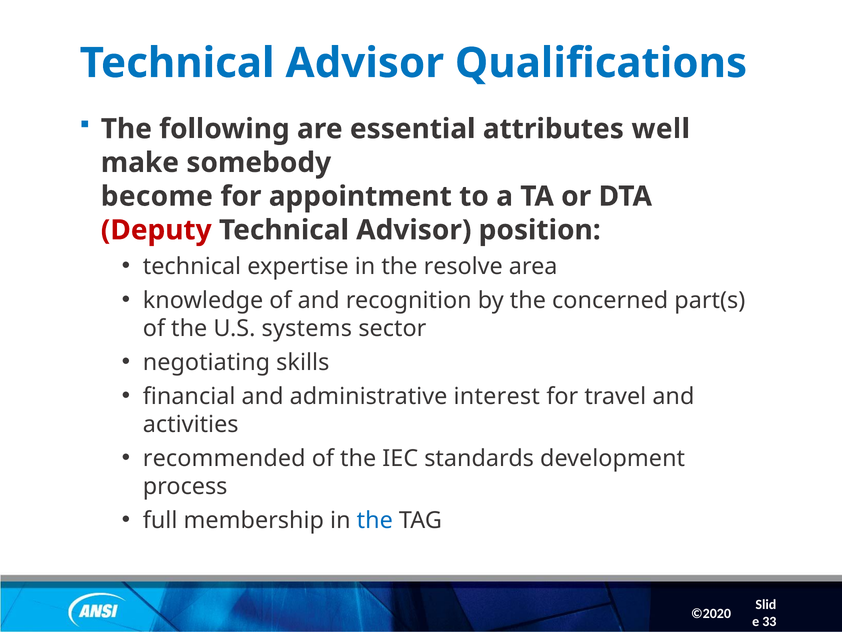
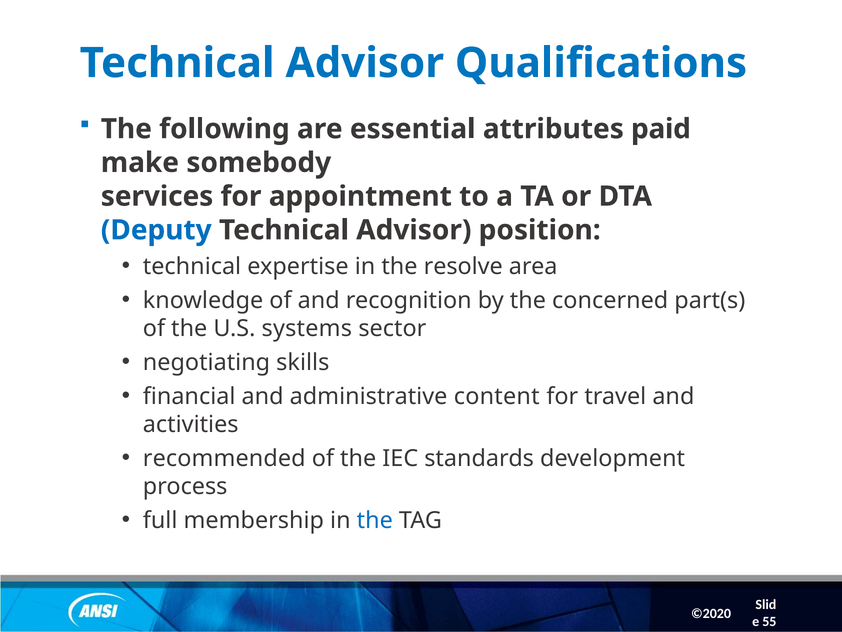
well: well -> paid
become: become -> services
Deputy colour: red -> blue
interest: interest -> content
33: 33 -> 55
